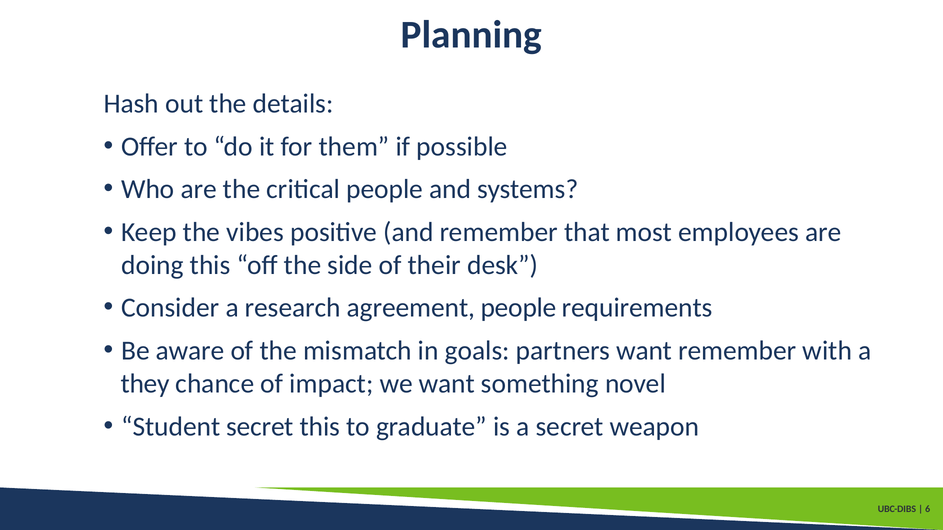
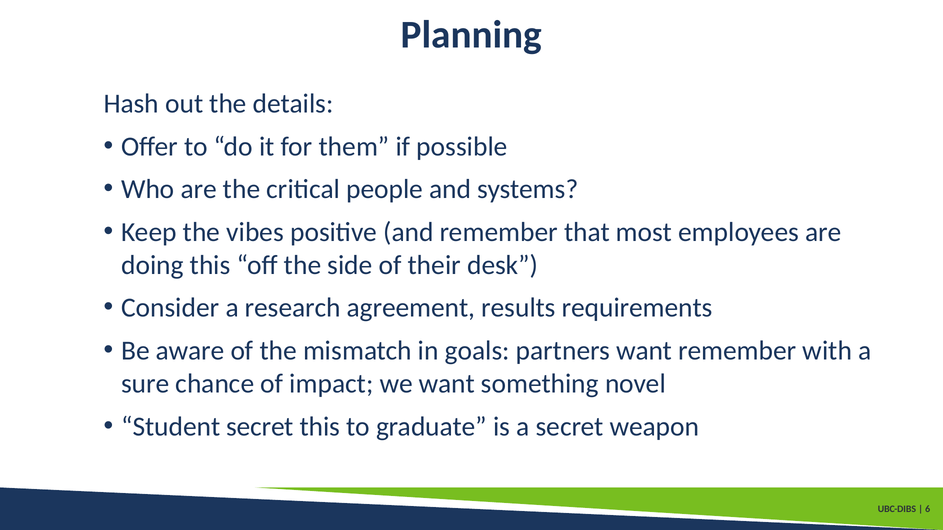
agreement people: people -> results
they: they -> sure
